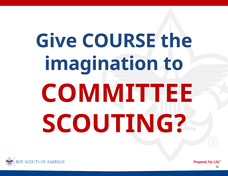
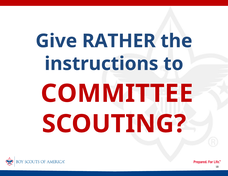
COURSE: COURSE -> RATHER
imagination: imagination -> instructions
